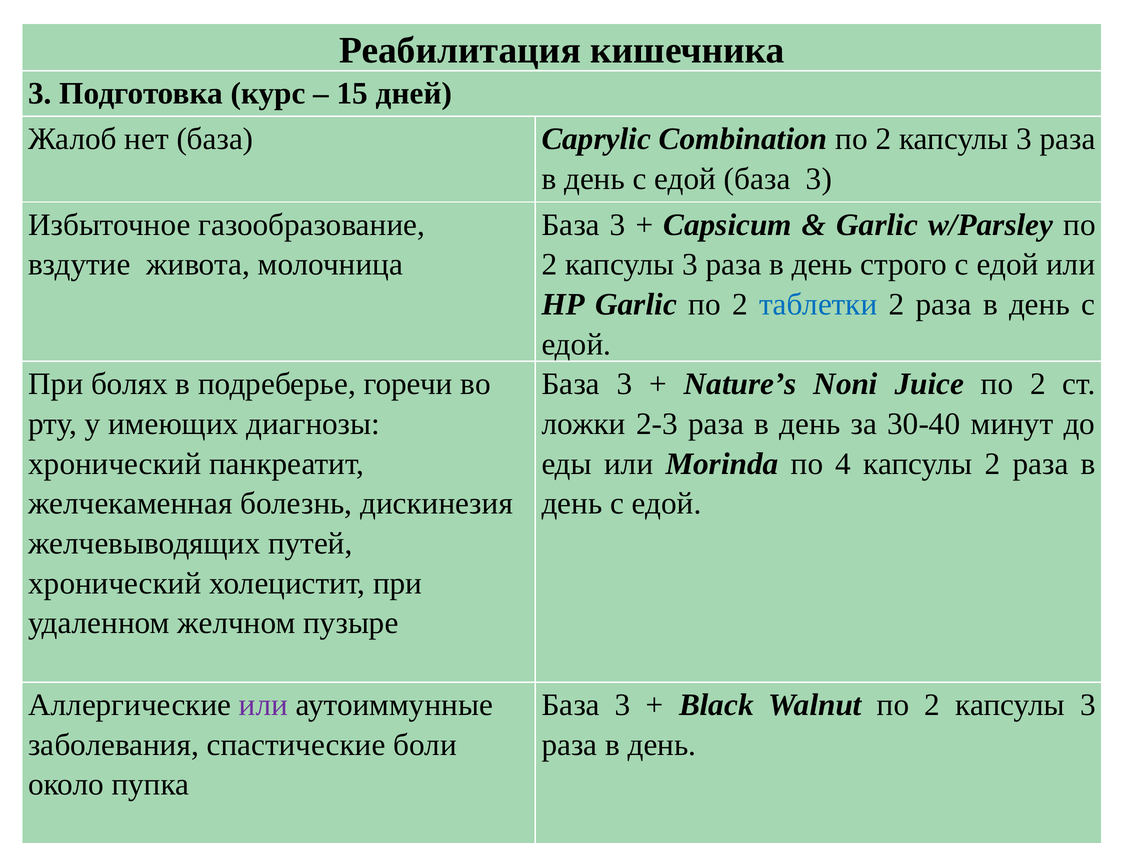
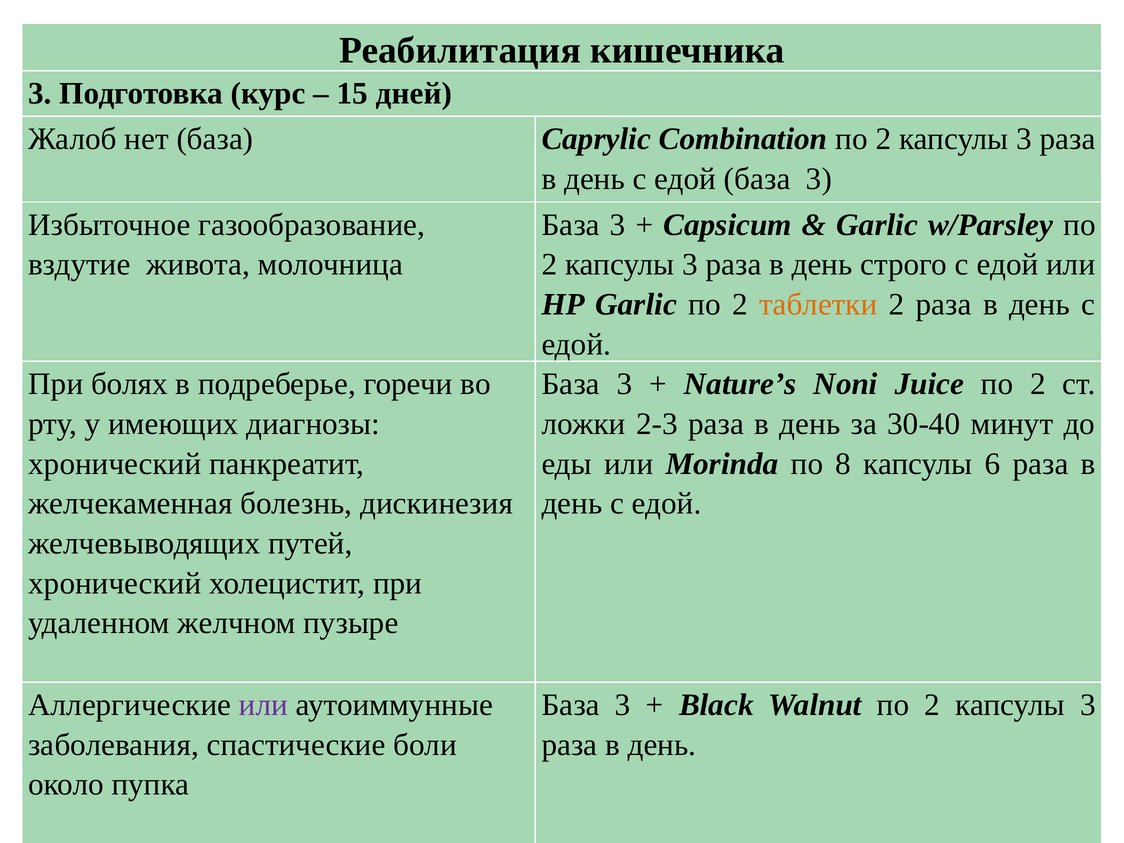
таблетки colour: blue -> orange
4: 4 -> 8
капсулы 2: 2 -> 6
